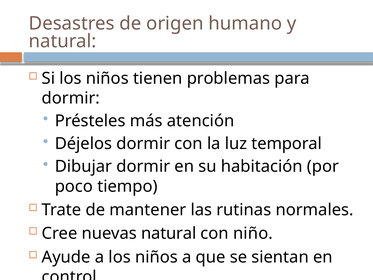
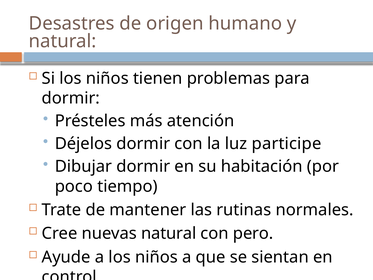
temporal: temporal -> participe
niño: niño -> pero
